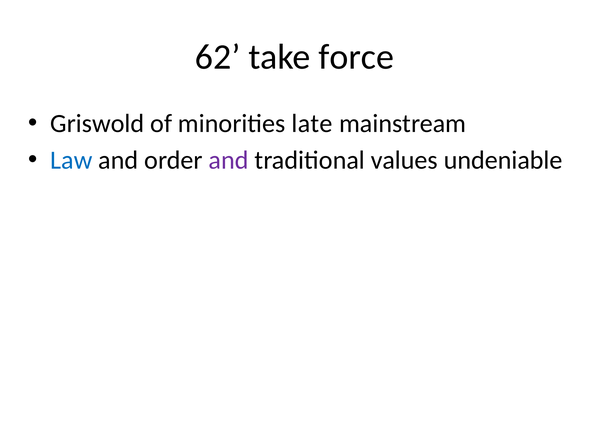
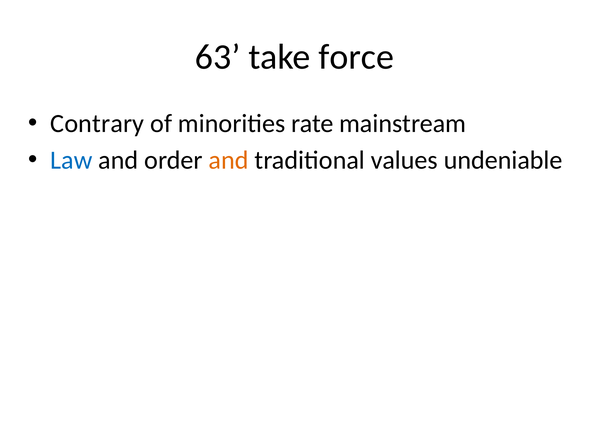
62: 62 -> 63
Griswold: Griswold -> Contrary
late: late -> rate
and at (229, 160) colour: purple -> orange
